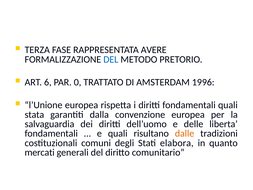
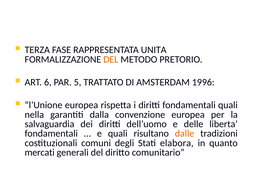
AVERE: AVERE -> UNITA
DEL at (111, 59) colour: blue -> orange
0: 0 -> 5
stata: stata -> nella
